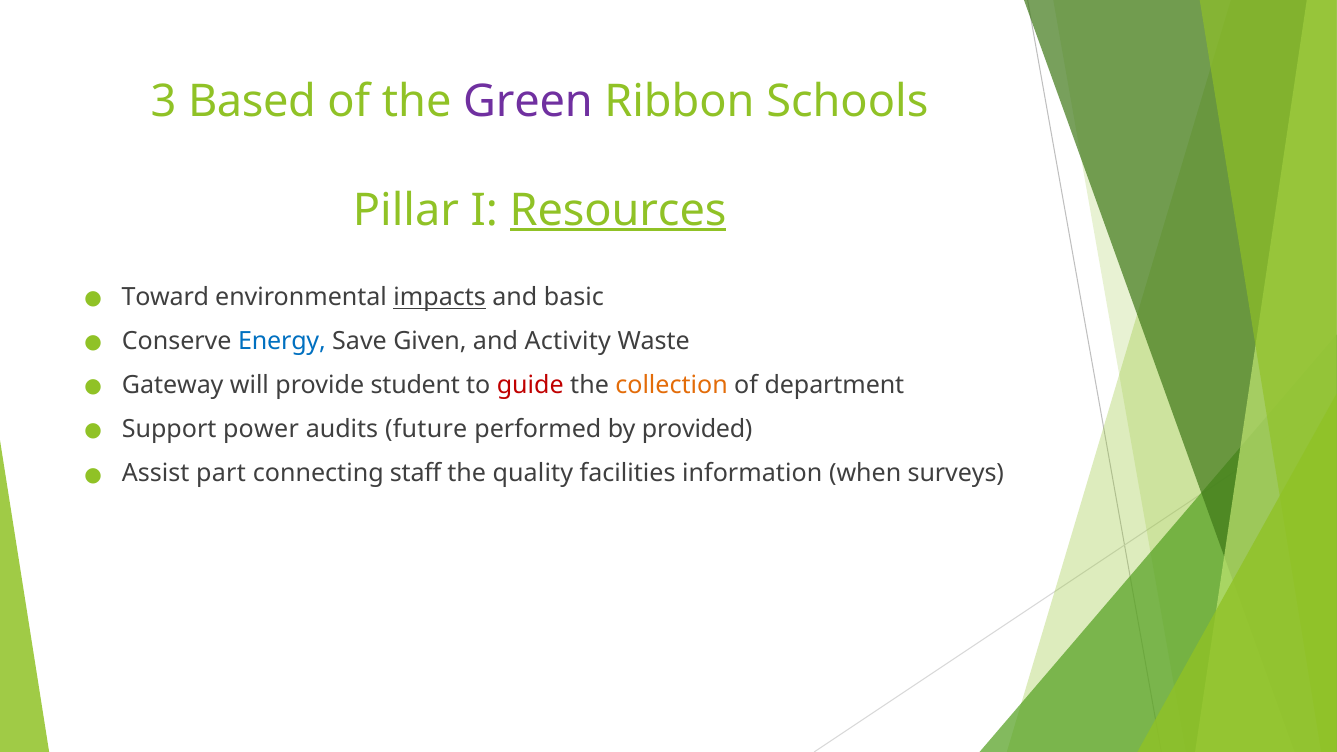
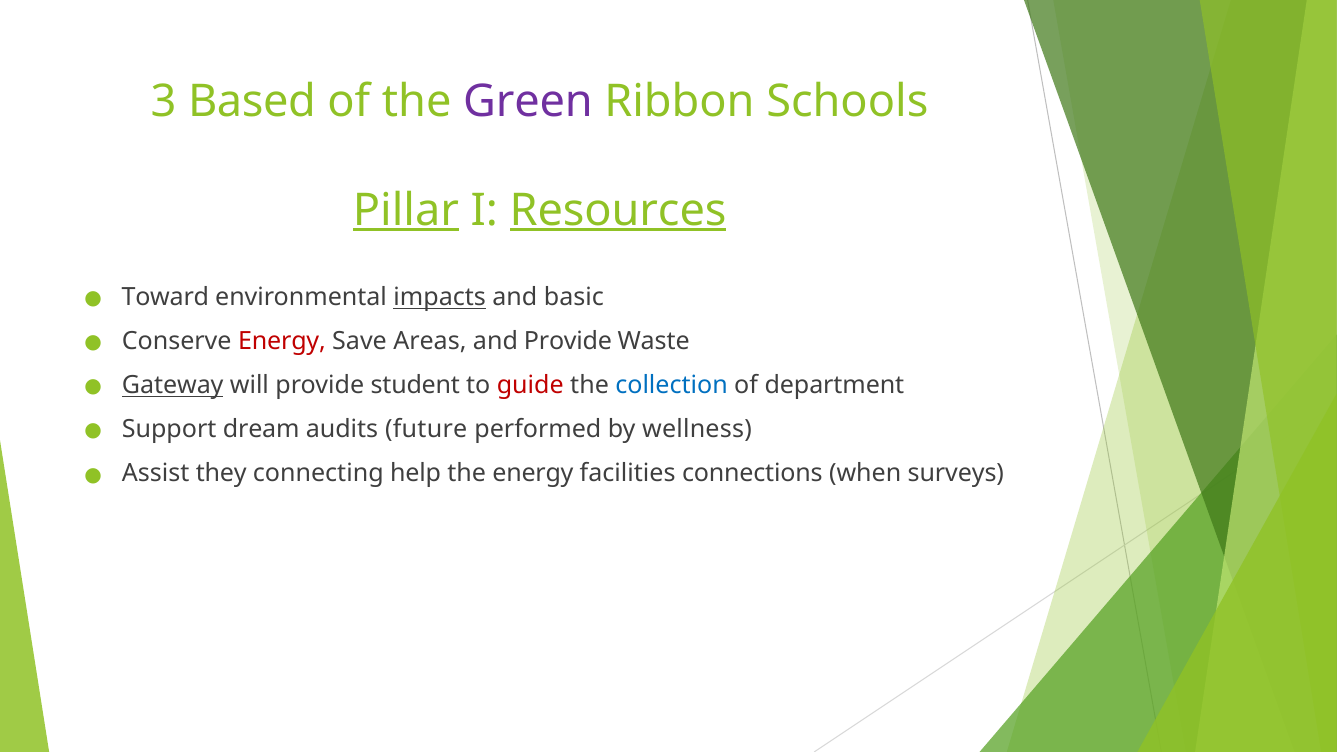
Pillar underline: none -> present
Energy at (282, 342) colour: blue -> red
Given: Given -> Areas
and Activity: Activity -> Provide
Gateway underline: none -> present
collection colour: orange -> blue
power: power -> dream
provided: provided -> wellness
part: part -> they
staff: staff -> help
the quality: quality -> energy
information: information -> connections
